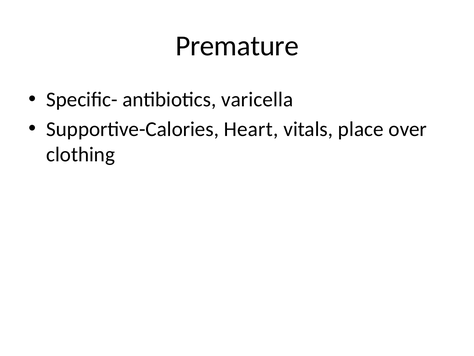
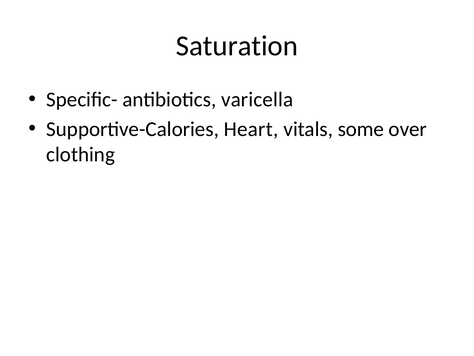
Premature: Premature -> Saturation
place: place -> some
